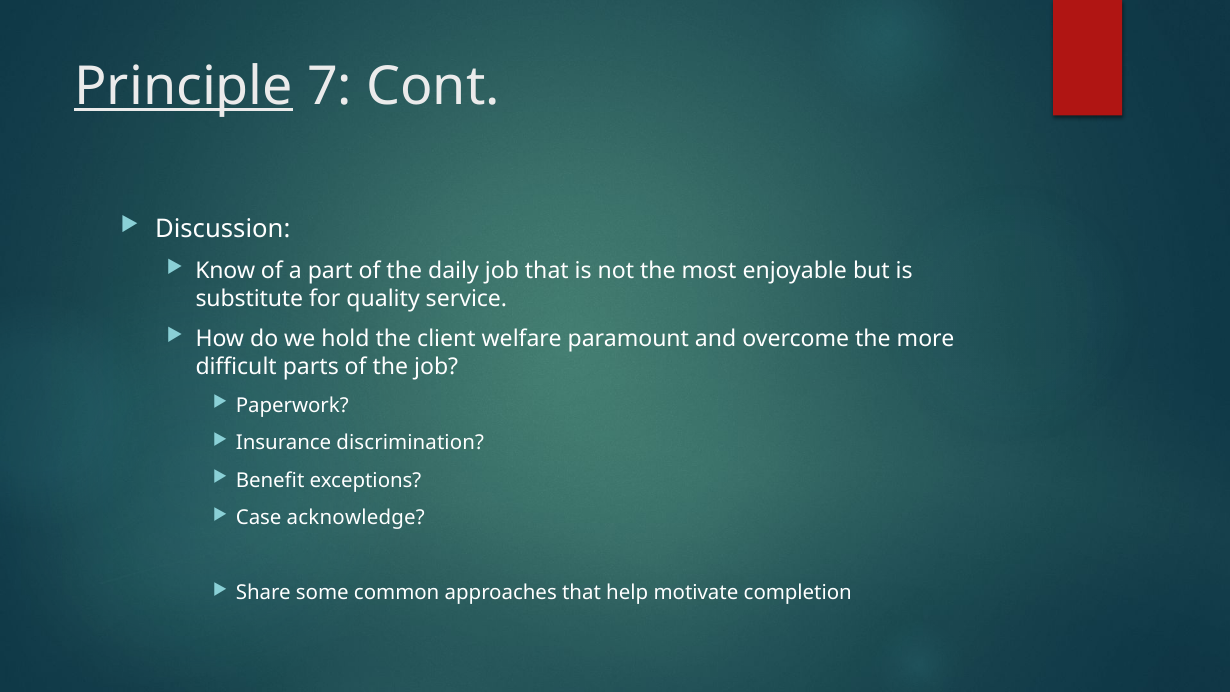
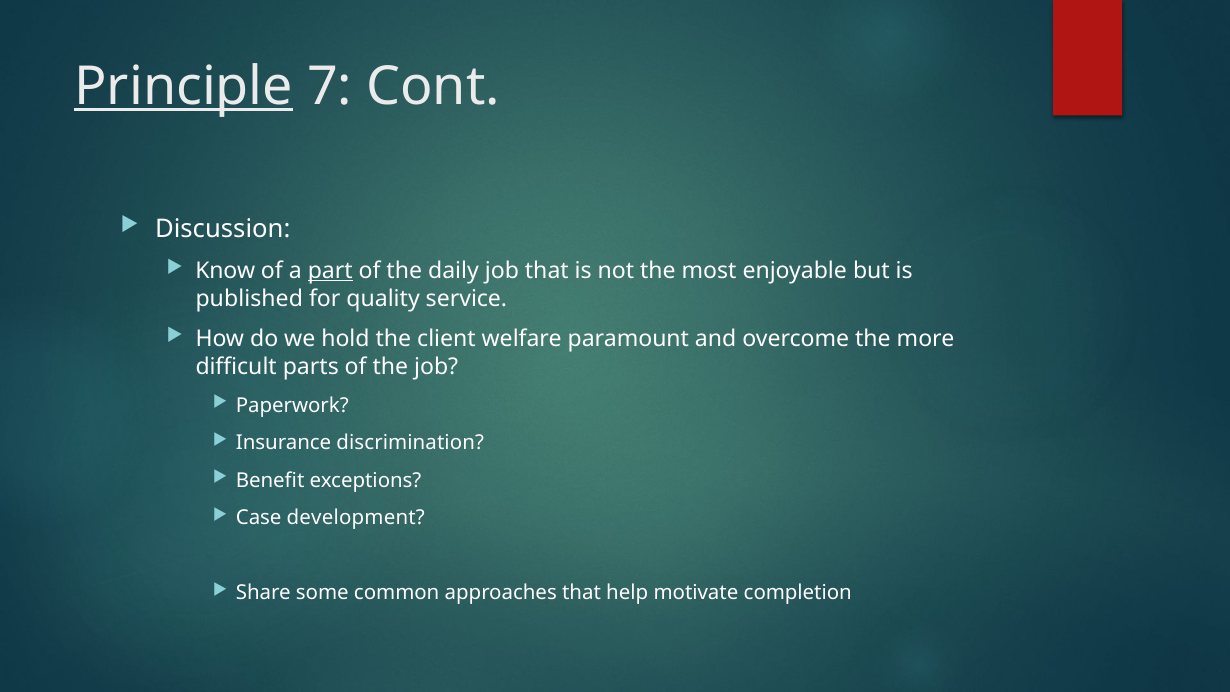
part underline: none -> present
substitute: substitute -> published
acknowledge: acknowledge -> development
